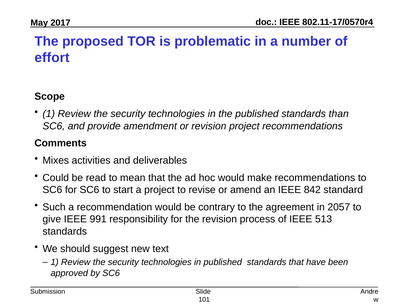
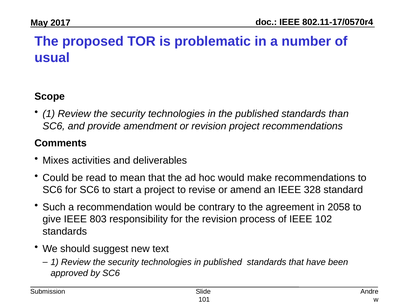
effort: effort -> usual
842: 842 -> 328
2057: 2057 -> 2058
991: 991 -> 803
513: 513 -> 102
